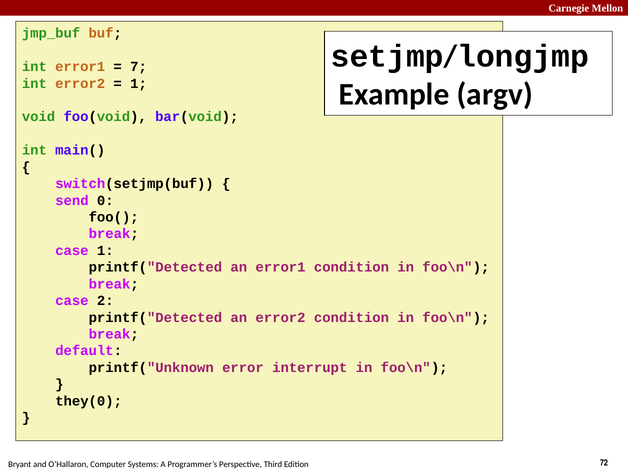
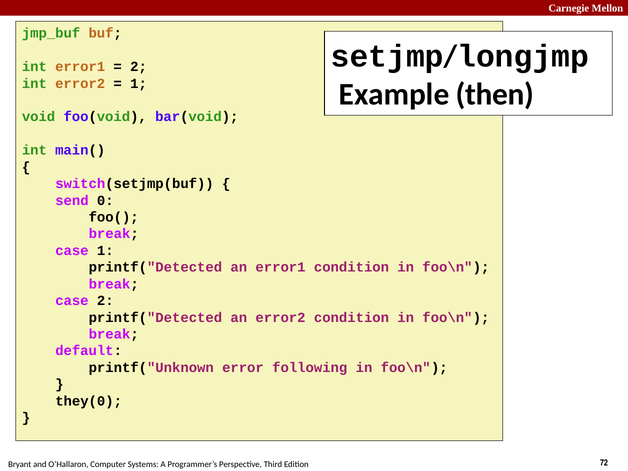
7 at (139, 67): 7 -> 2
argv: argv -> then
interrupt: interrupt -> following
